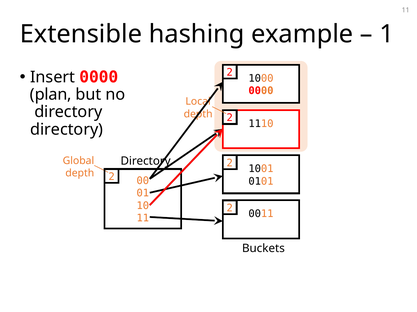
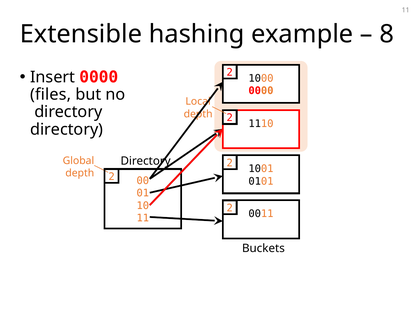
1 at (387, 34): 1 -> 8
plan: plan -> files
